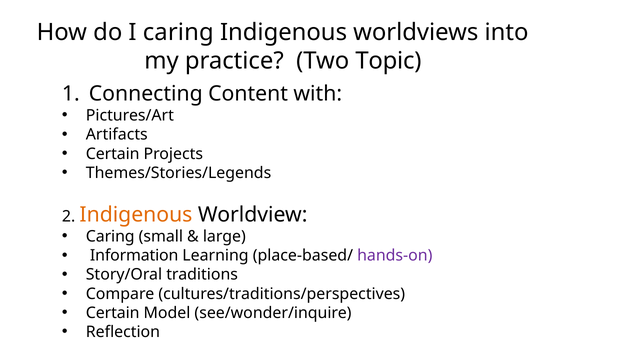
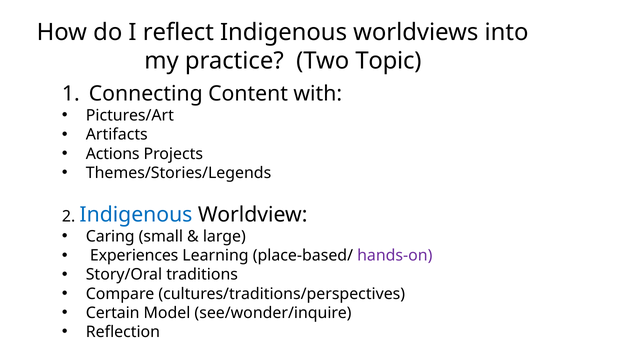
I caring: caring -> reflect
Certain at (113, 154): Certain -> Actions
Indigenous at (136, 214) colour: orange -> blue
Information: Information -> Experiences
